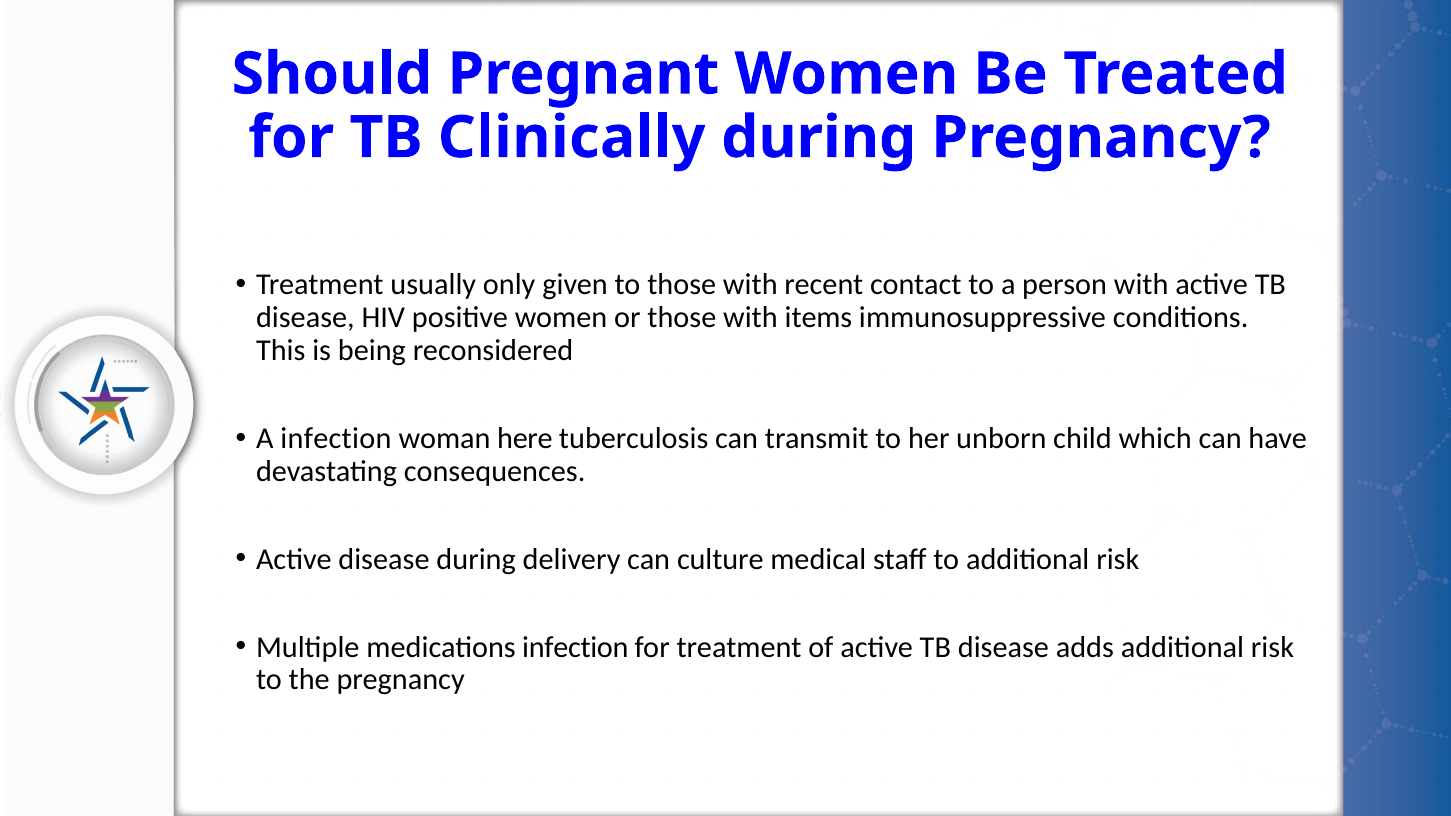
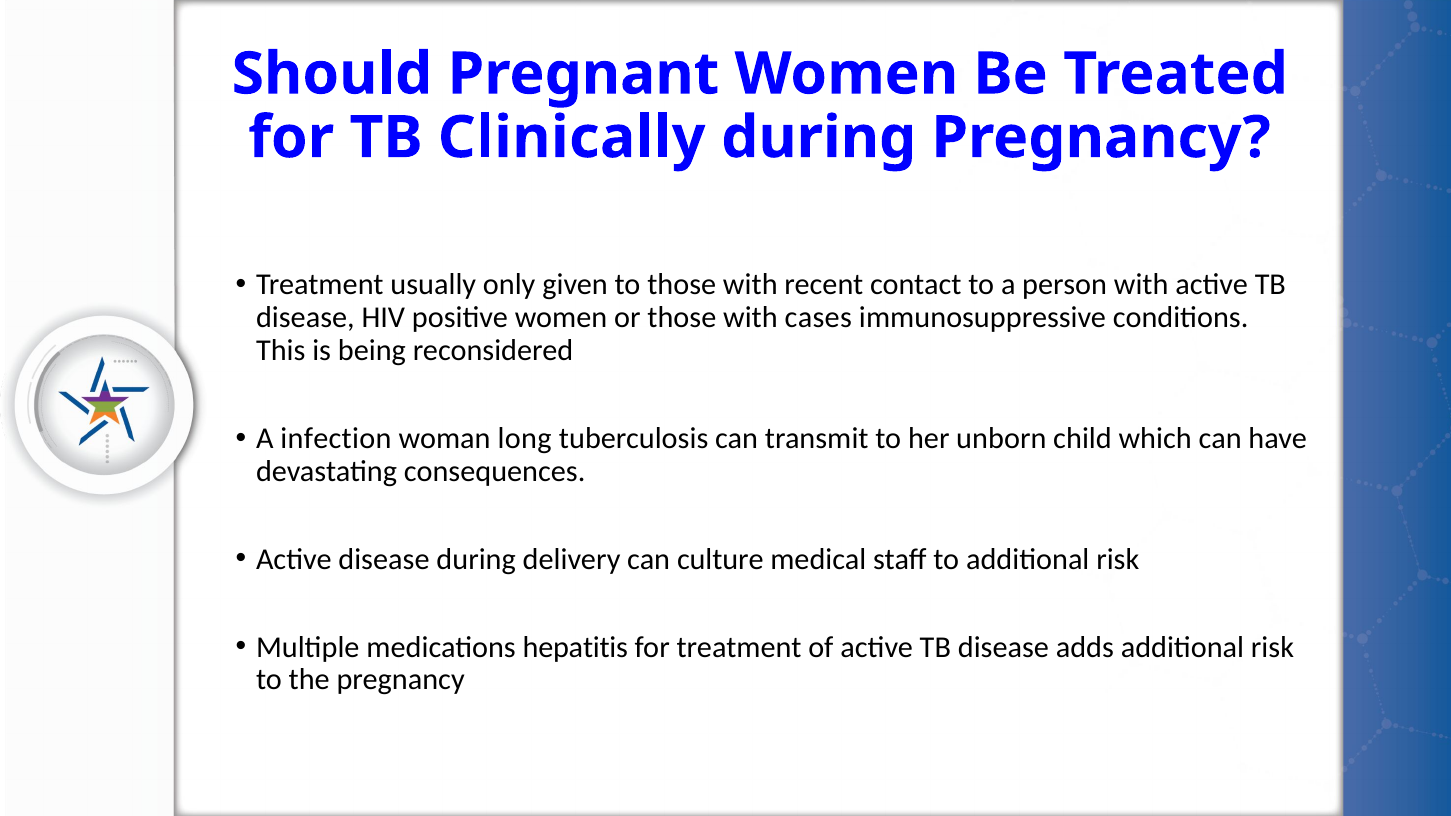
items: items -> cases
here: here -> long
medications infection: infection -> hepatitis
